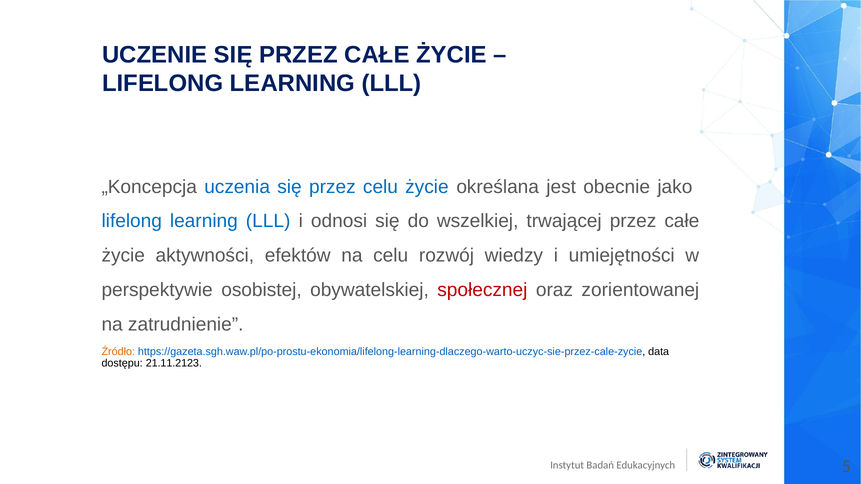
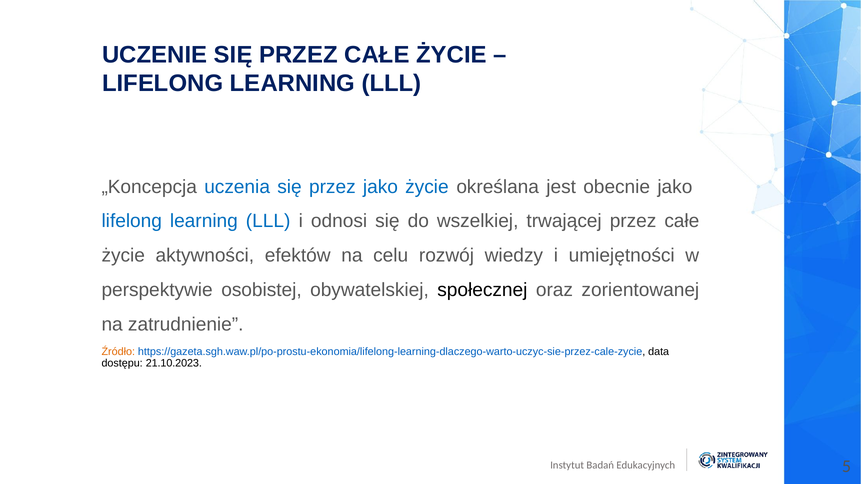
przez celu: celu -> jako
społecznej colour: red -> black
21.11.2123: 21.11.2123 -> 21.10.2023
